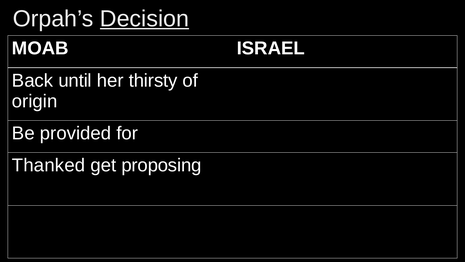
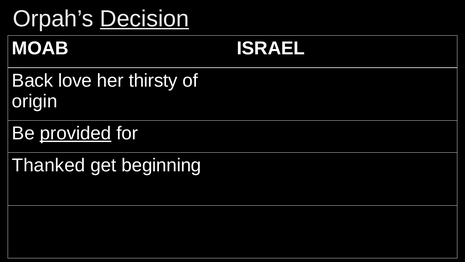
until: until -> love
provided underline: none -> present
proposing: proposing -> beginning
